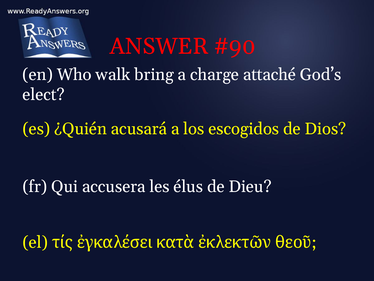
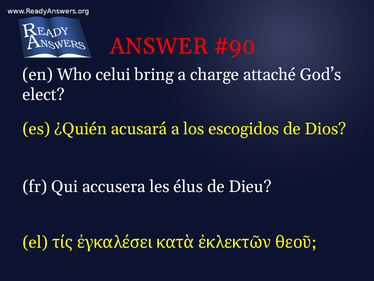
walk: walk -> celui
